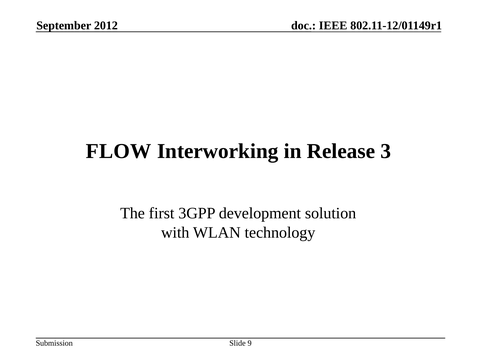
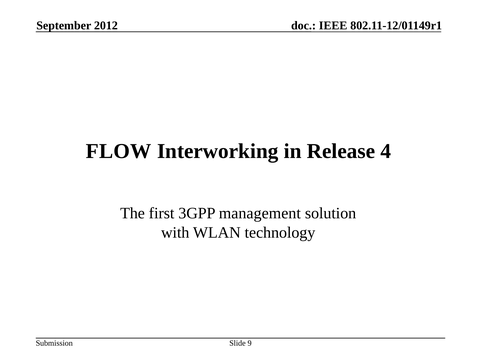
3: 3 -> 4
development: development -> management
